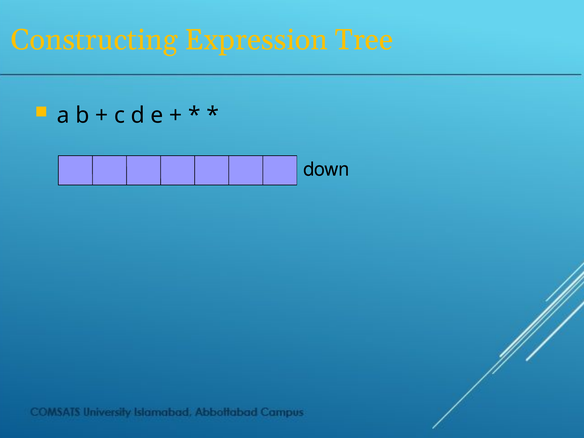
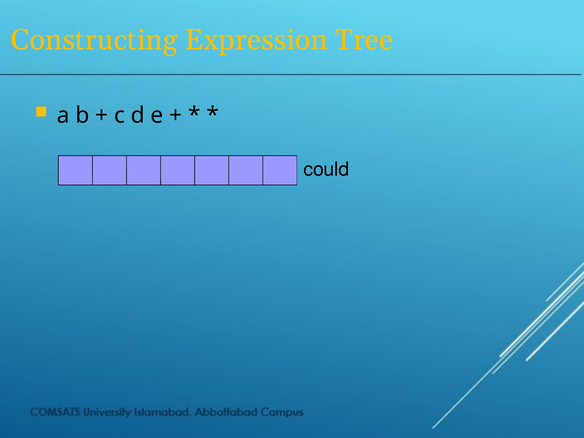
down: down -> could
